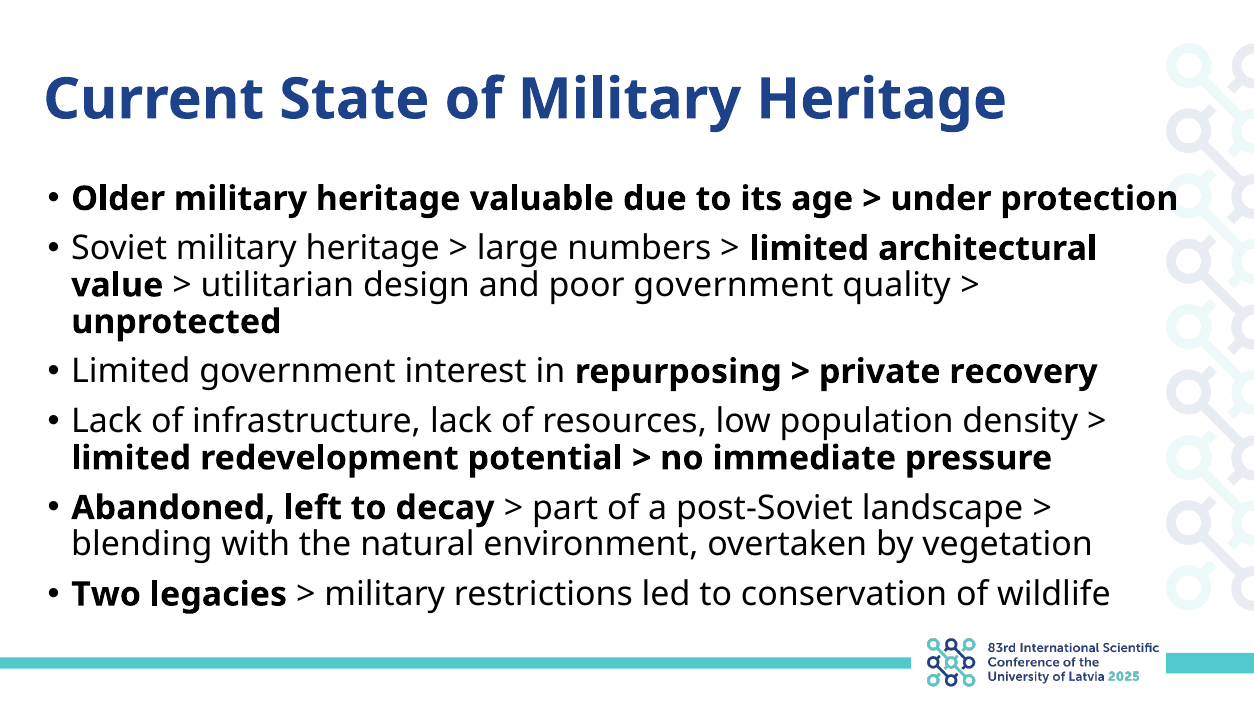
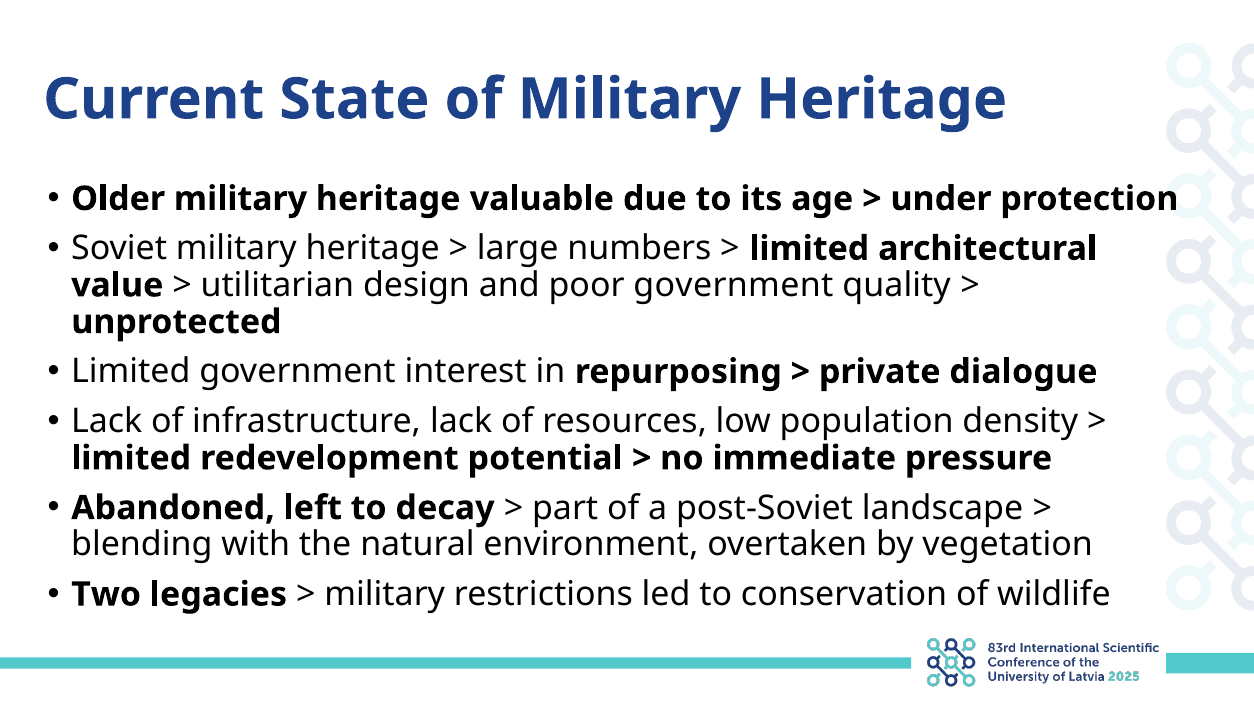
recovery: recovery -> dialogue
